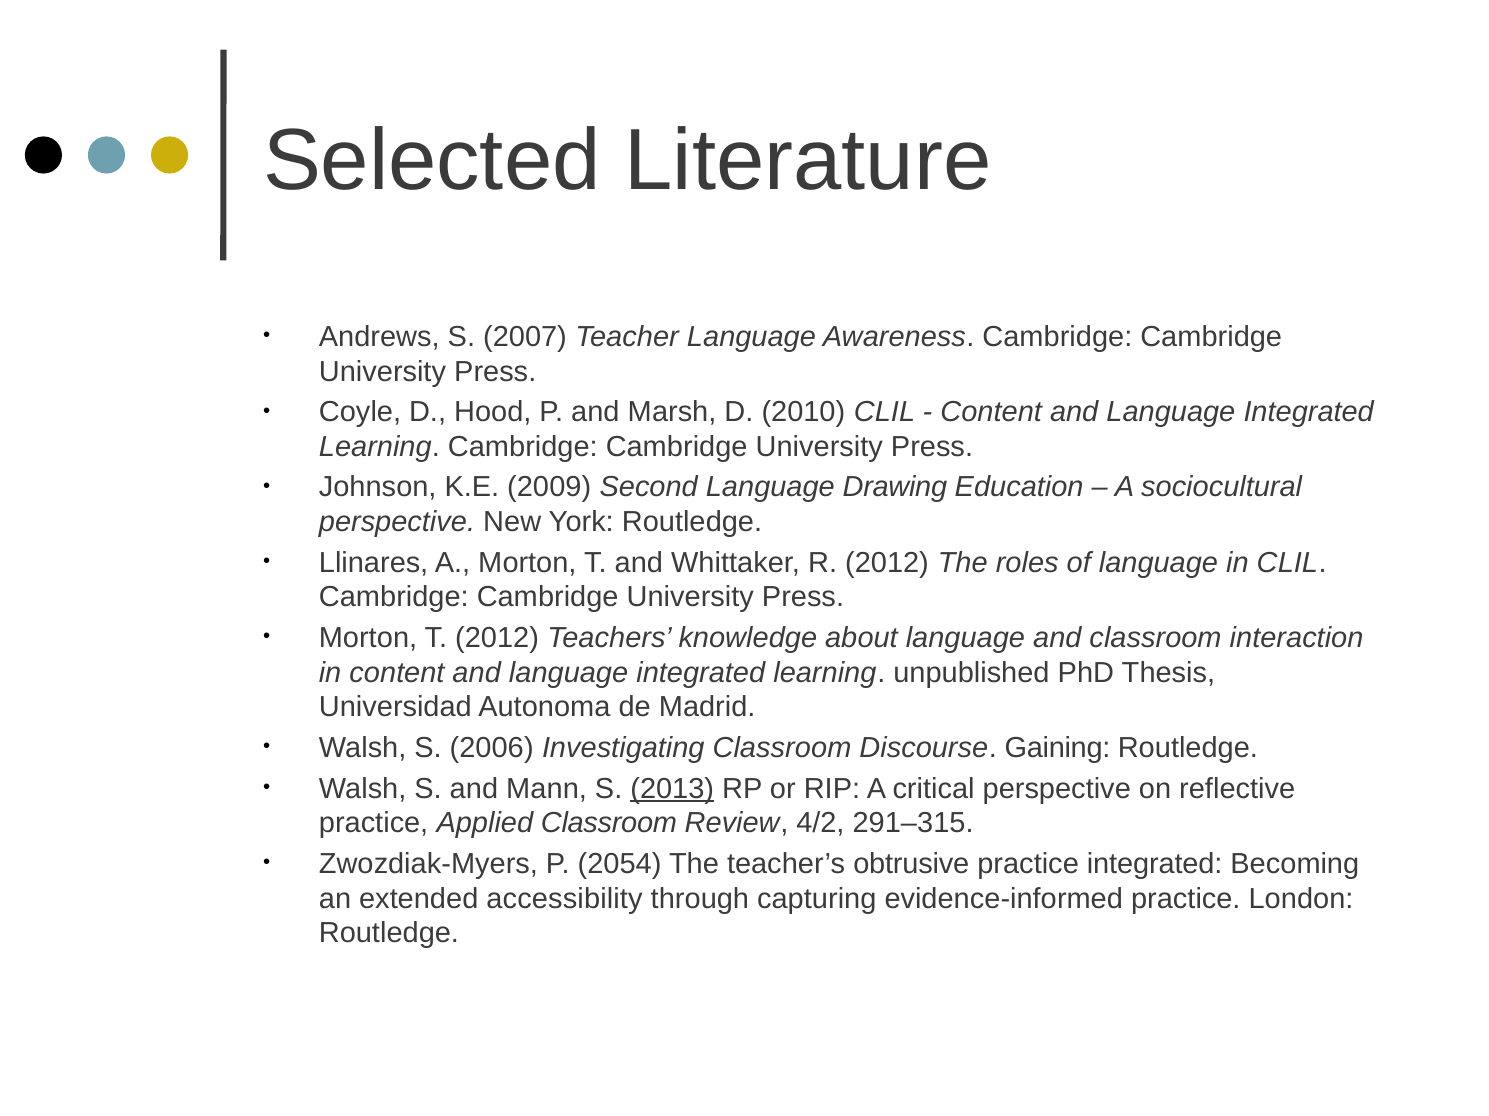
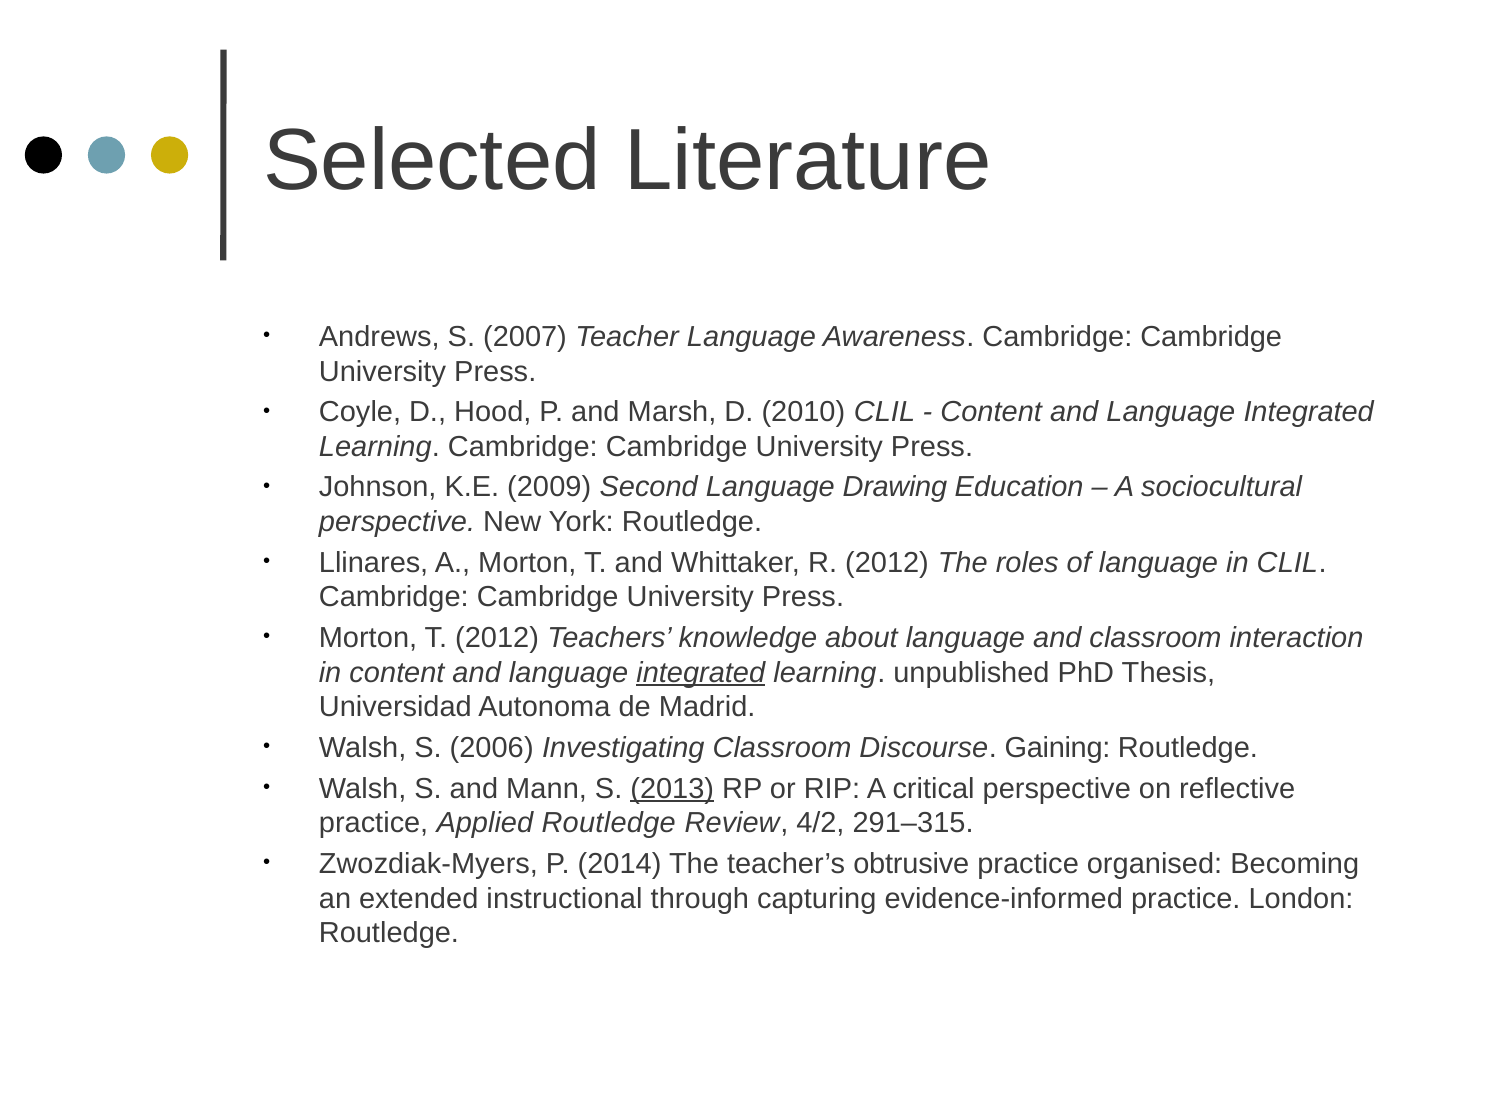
integrated at (701, 673) underline: none -> present
Applied Classroom: Classroom -> Routledge
2054: 2054 -> 2014
practice integrated: integrated -> organised
accessibility: accessibility -> instructional
